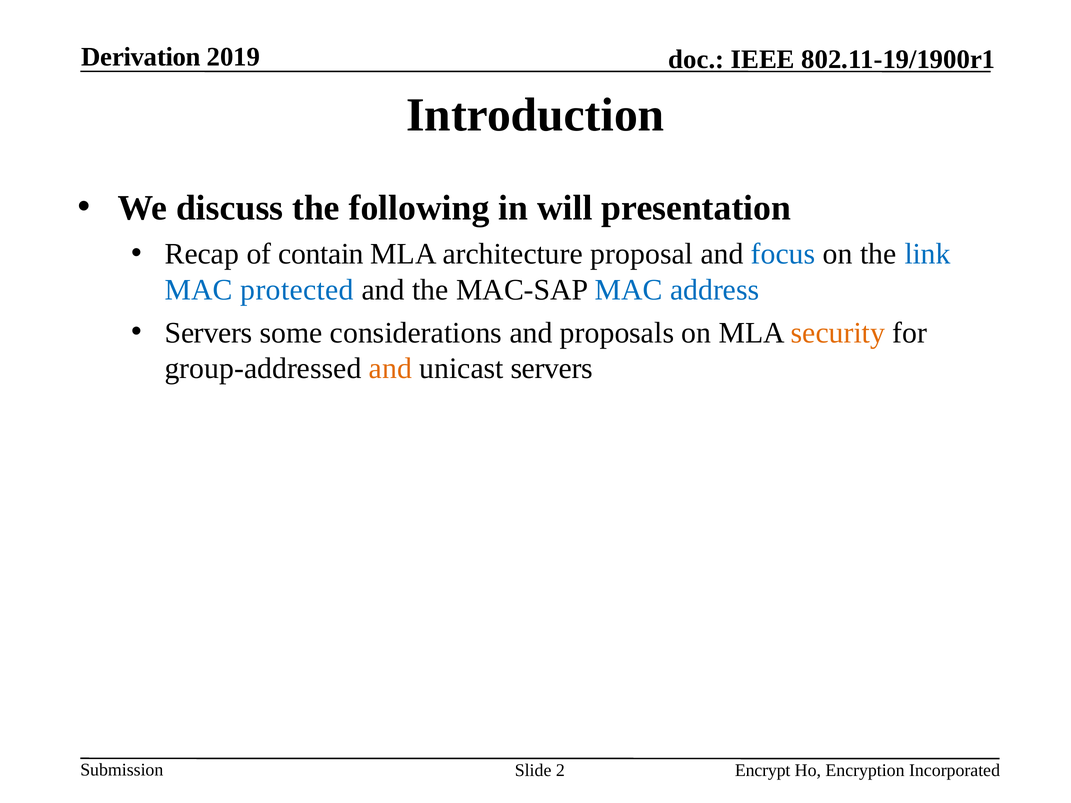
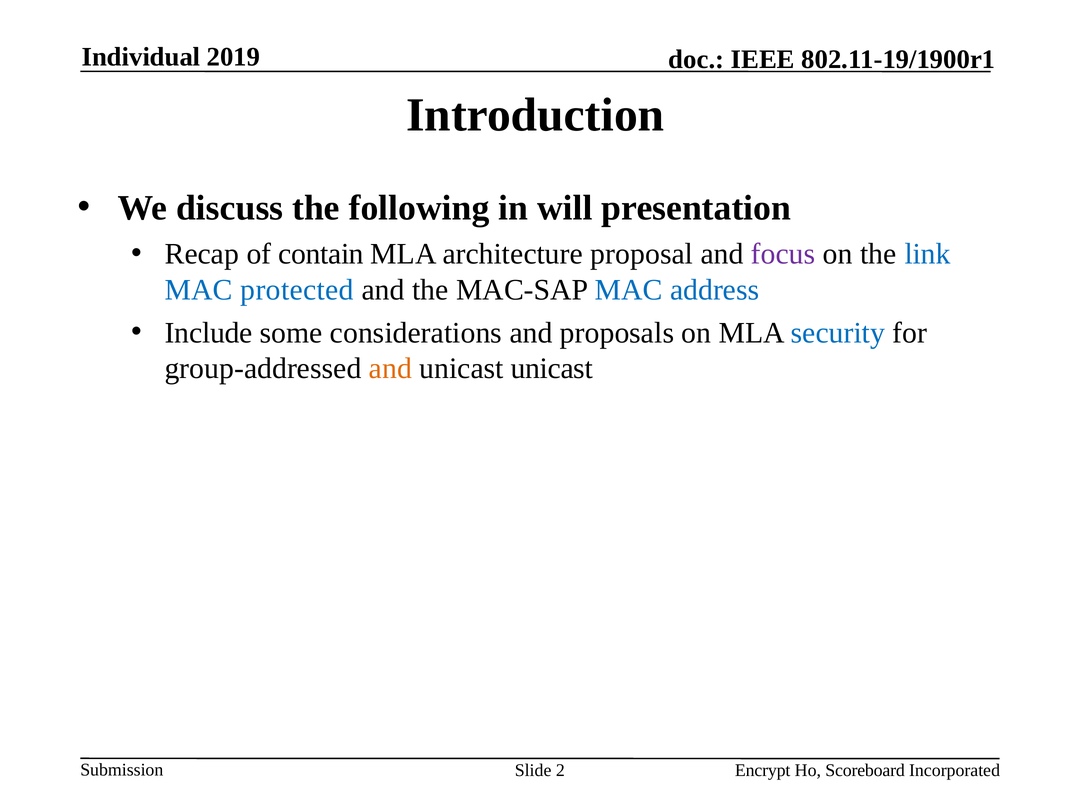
Derivation: Derivation -> Individual
focus colour: blue -> purple
Servers at (209, 333): Servers -> Include
security colour: orange -> blue
unicast servers: servers -> unicast
Encryption: Encryption -> Scoreboard
